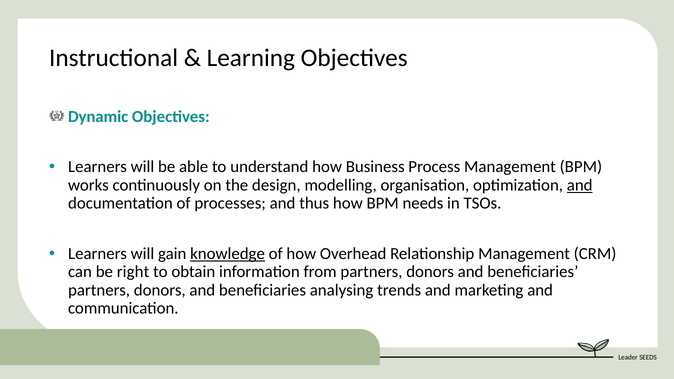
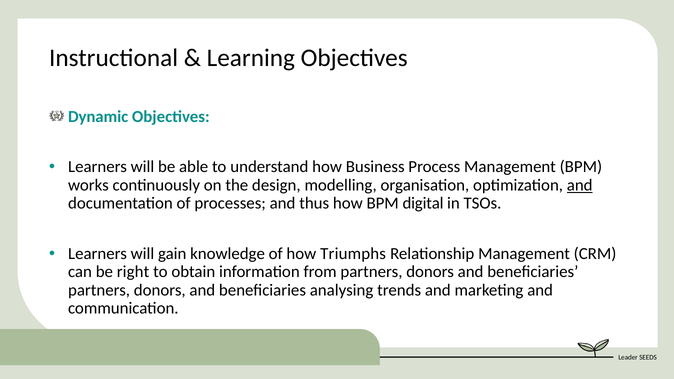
needs: needs -> digital
knowledge underline: present -> none
Overhead: Overhead -> Triumphs
